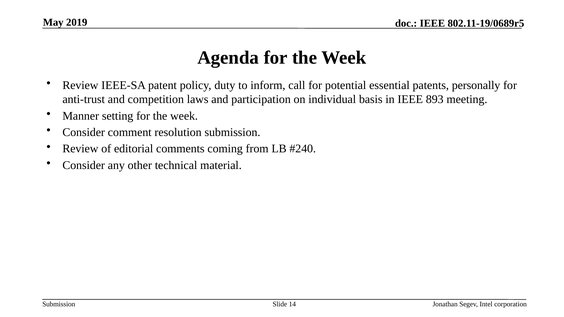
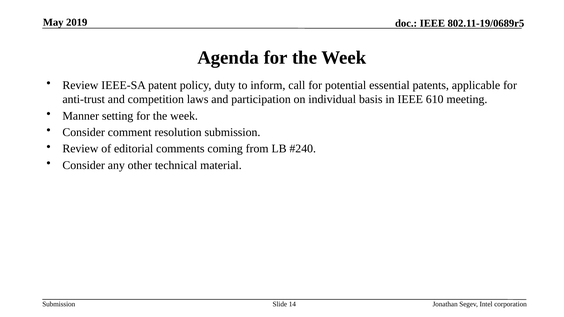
personally: personally -> applicable
893: 893 -> 610
